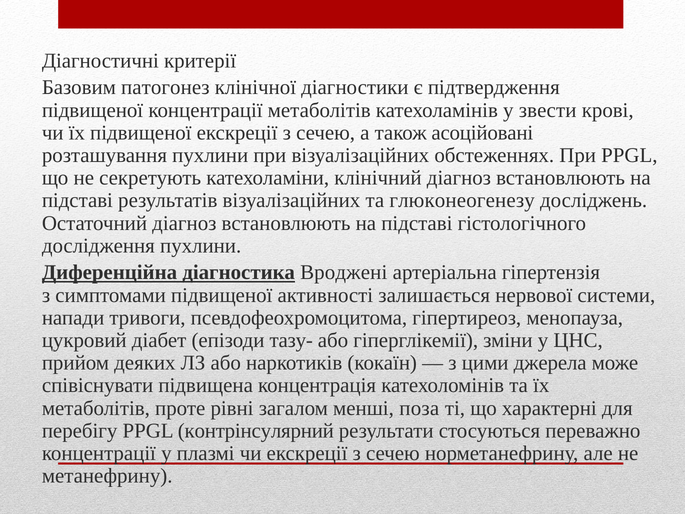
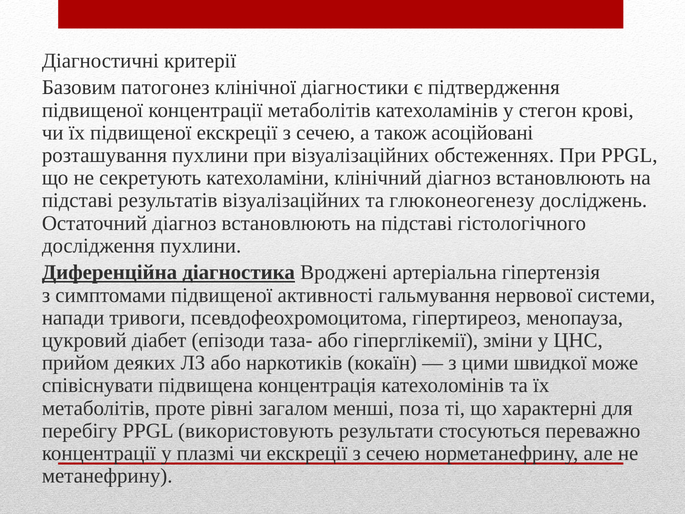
звести: звести -> стегон
залишається: залишається -> гальмування
тазу-: тазу- -> таза-
джерела: джерела -> швидкої
контрінсулярний: контрінсулярний -> використовують
